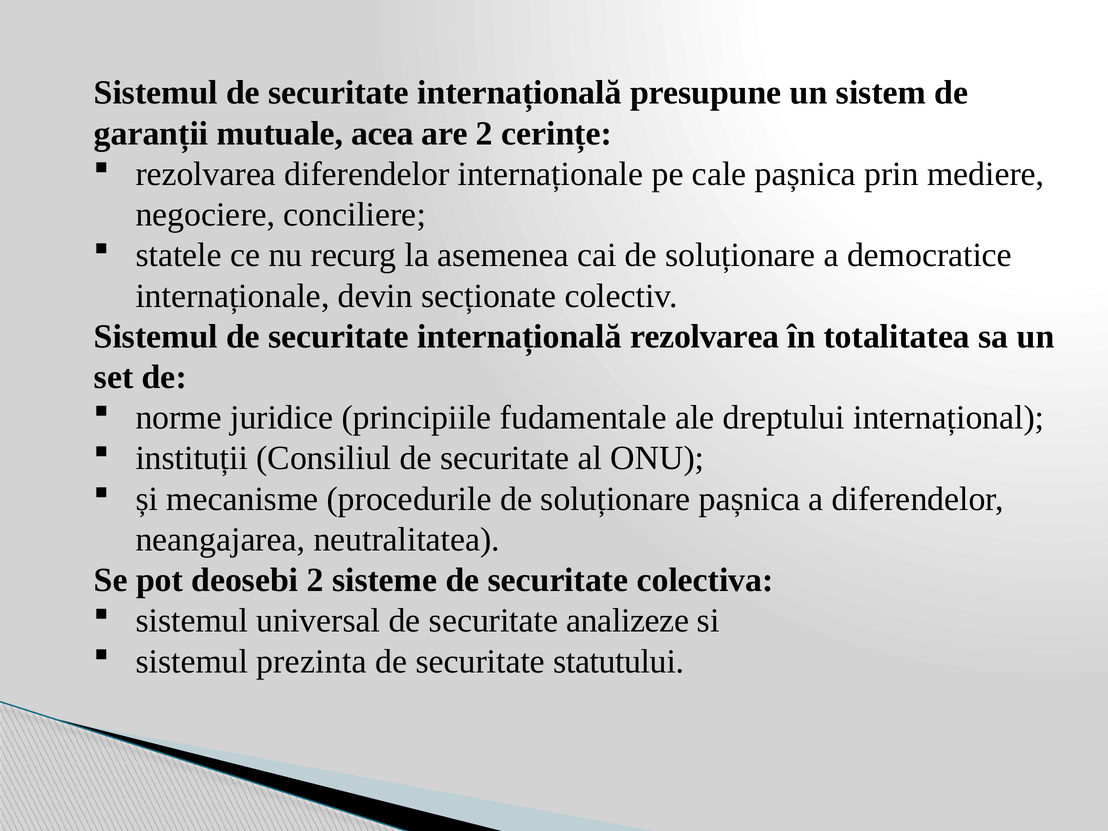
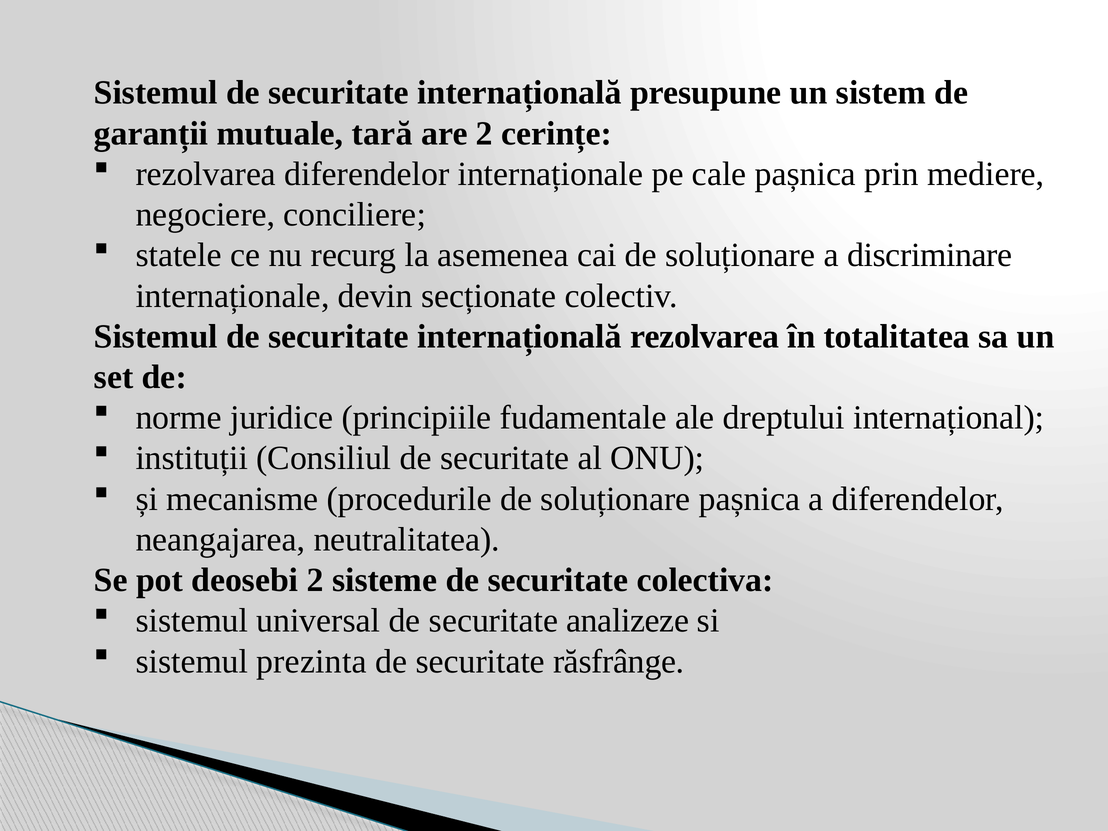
acea: acea -> tară
democratice: democratice -> discriminare
statutului: statutului -> răsfrânge
